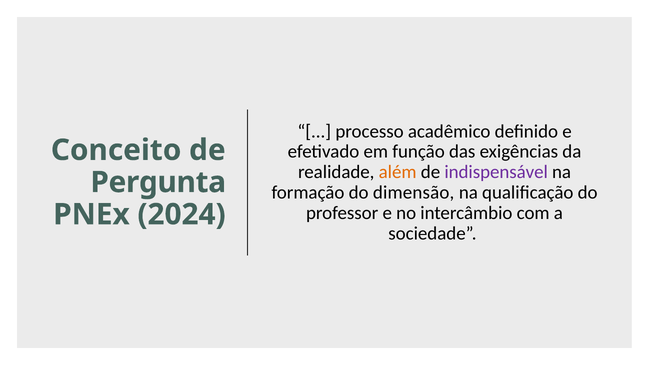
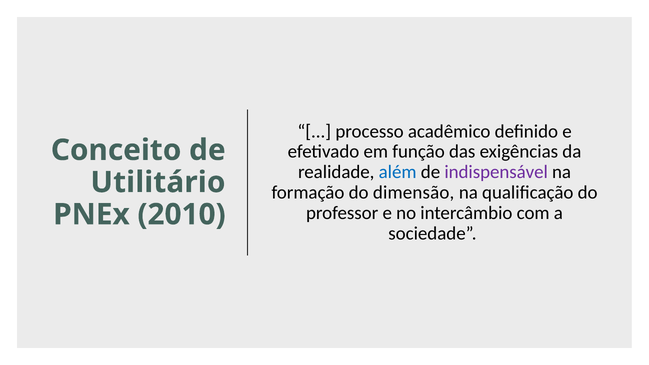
além colour: orange -> blue
Pergunta: Pergunta -> Utilitário
2024: 2024 -> 2010
